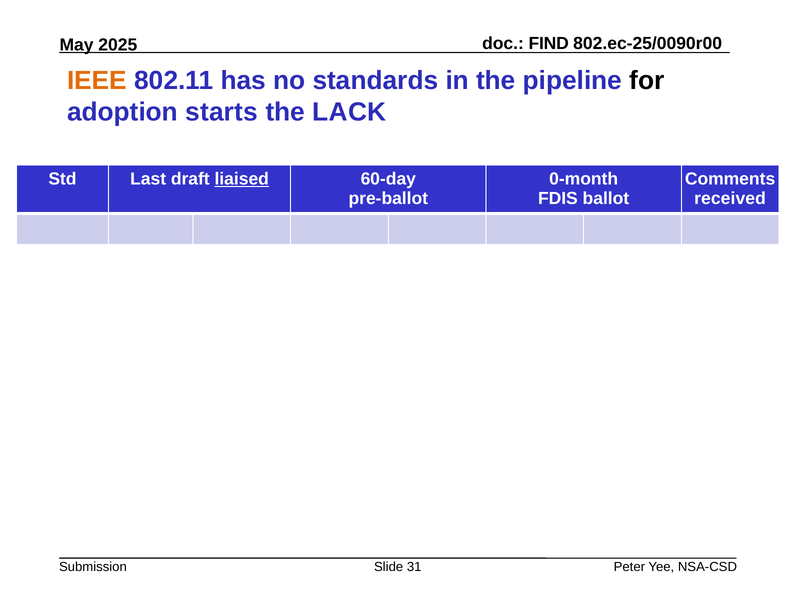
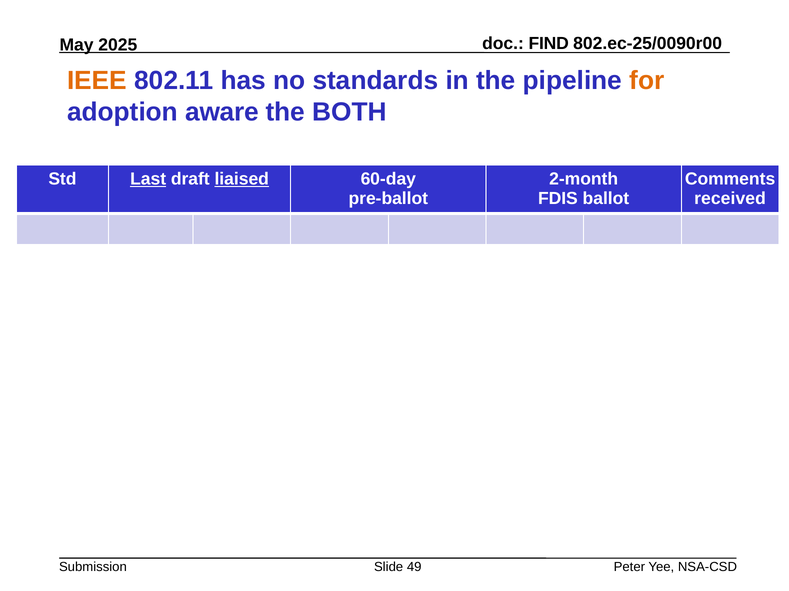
for colour: black -> orange
starts: starts -> aware
LACK: LACK -> BOTH
Last underline: none -> present
0-month: 0-month -> 2-month
31: 31 -> 49
